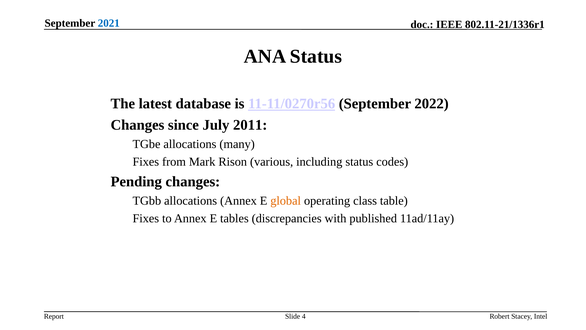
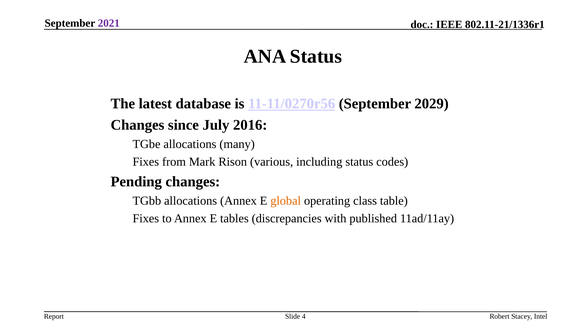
2021 colour: blue -> purple
2022: 2022 -> 2029
2011: 2011 -> 2016
